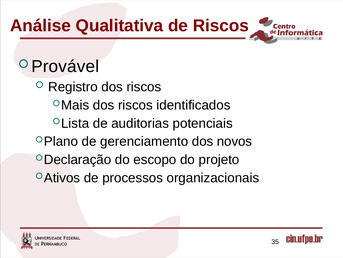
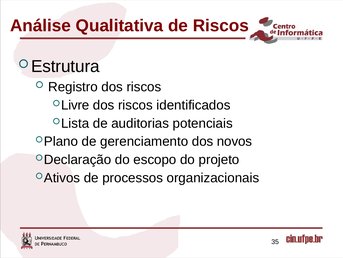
Provável: Provável -> Estrutura
Mais: Mais -> Livre
